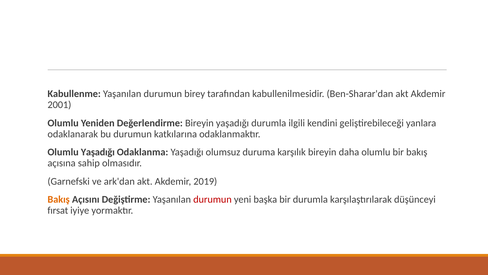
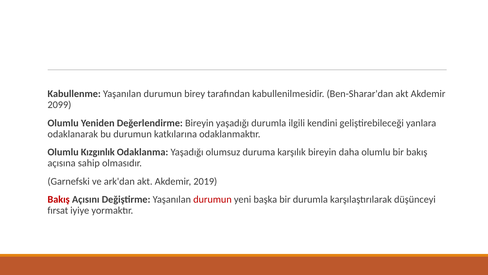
2001: 2001 -> 2099
Olumlu Yaşadığı: Yaşadığı -> Kızgınlık
Bakış at (59, 199) colour: orange -> red
